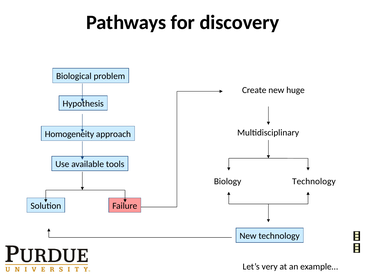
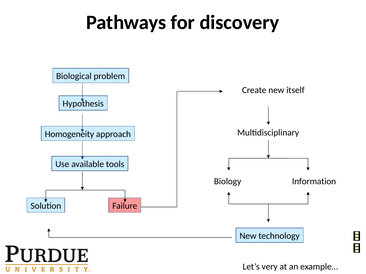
huge: huge -> itself
Biology Technology: Technology -> Information
